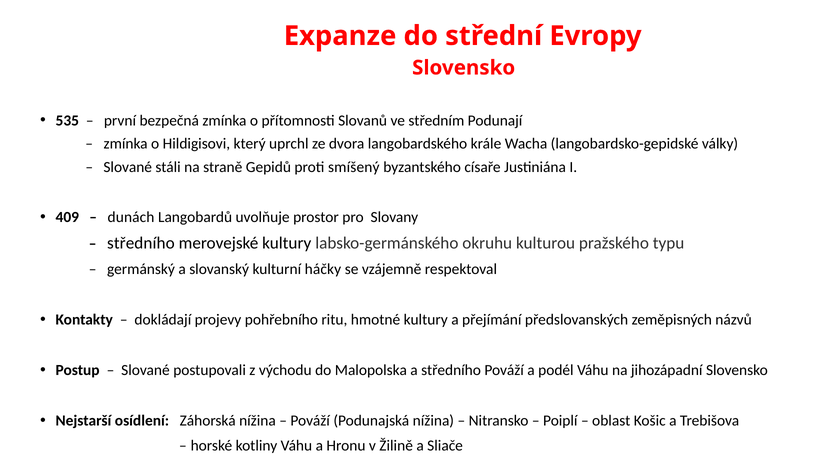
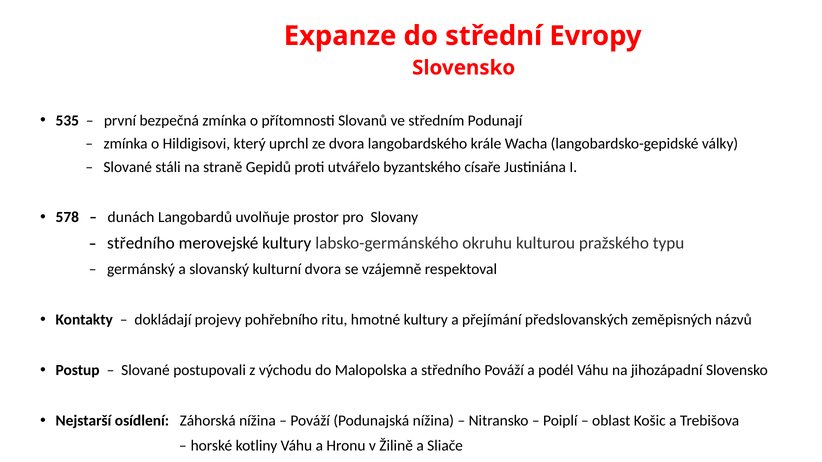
smíšený: smíšený -> utvářelo
409: 409 -> 578
kulturní háčky: háčky -> dvora
